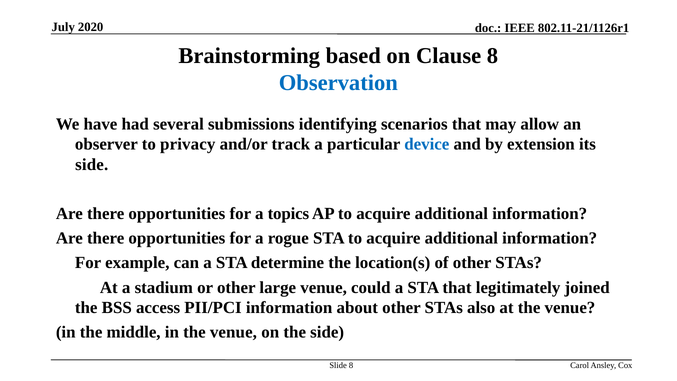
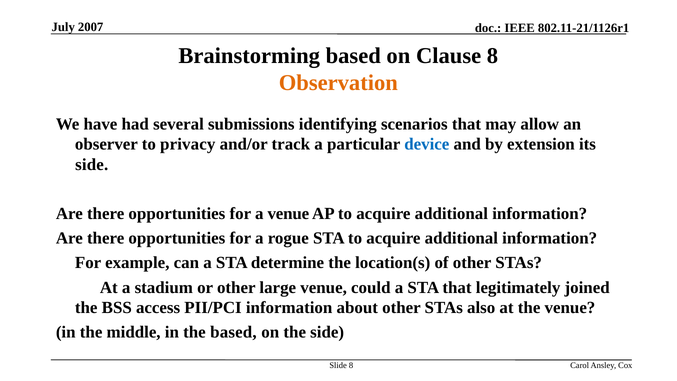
2020: 2020 -> 2007
Observation colour: blue -> orange
a topics: topics -> venue
in the venue: venue -> based
